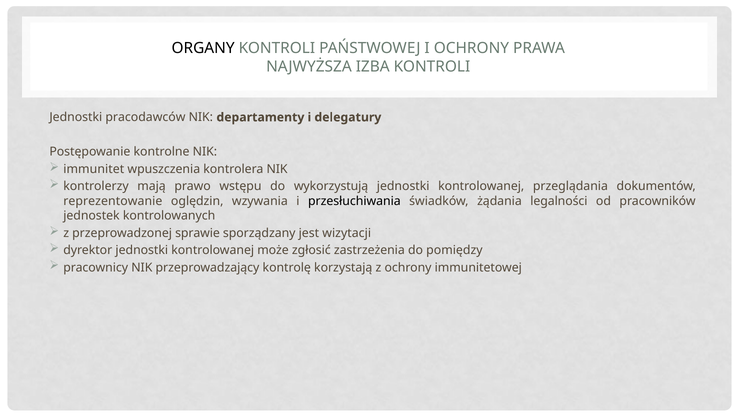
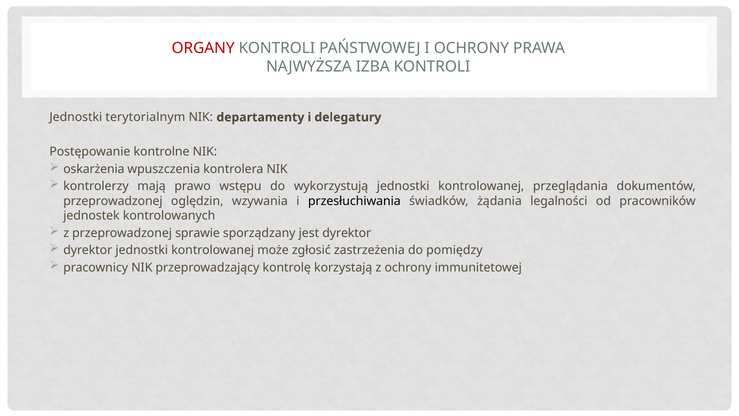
ORGANY colour: black -> red
pracodawców: pracodawców -> terytorialnym
immunitet: immunitet -> oskarżenia
reprezentowanie at (113, 201): reprezentowanie -> przeprowadzonej
jest wizytacji: wizytacji -> dyrektor
